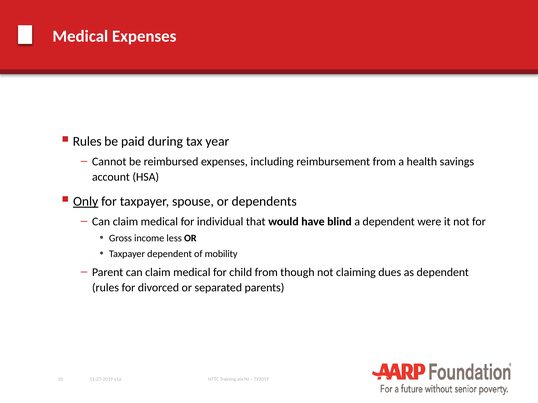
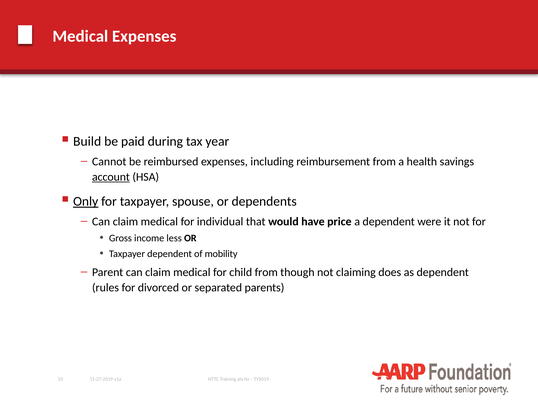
Rules at (87, 141): Rules -> Build
account underline: none -> present
blind: blind -> price
dues: dues -> does
